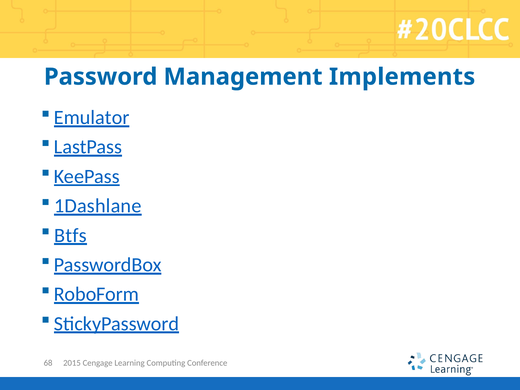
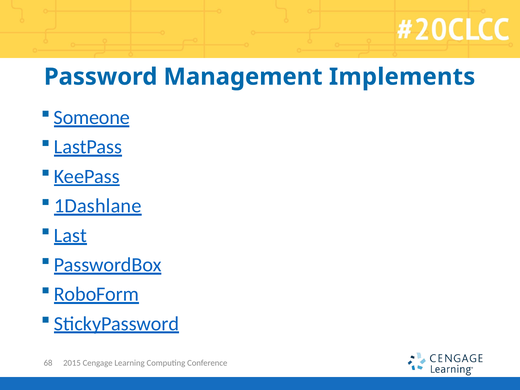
Emulator: Emulator -> Someone
Btfs: Btfs -> Last
